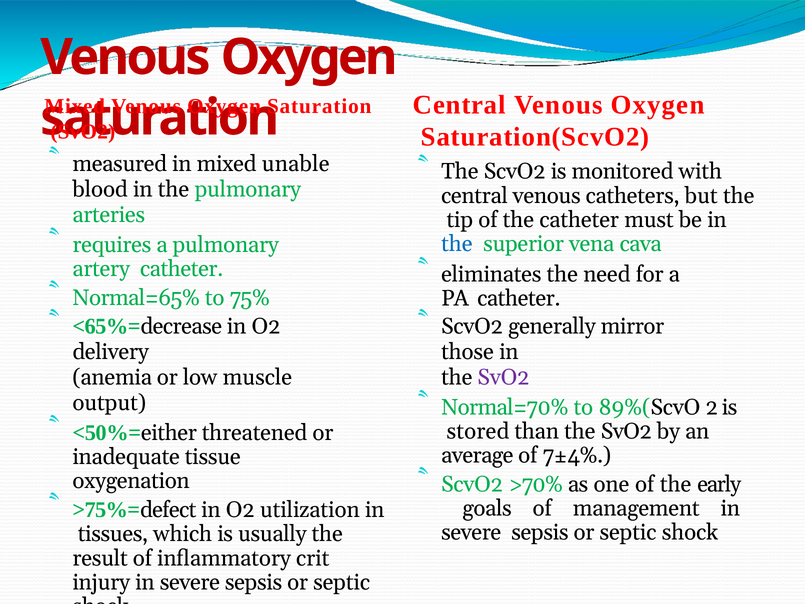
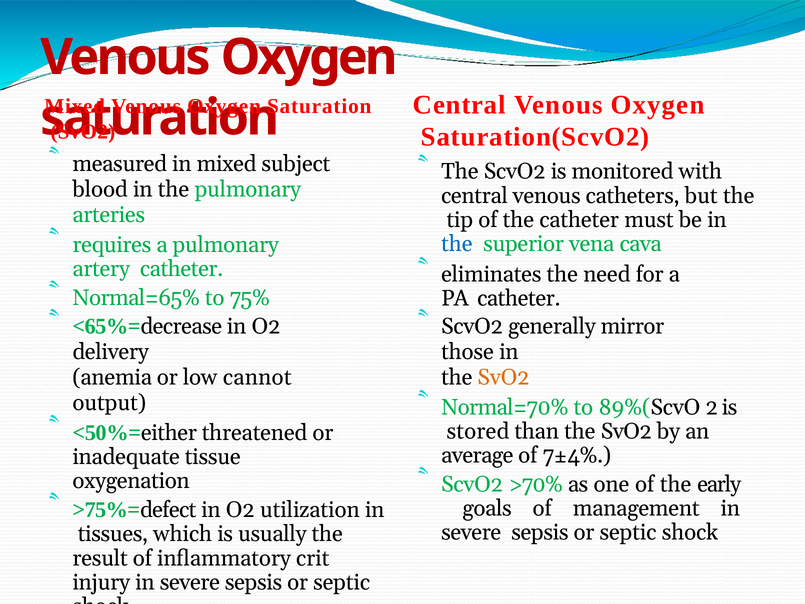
unable: unable -> subject
muscle: muscle -> cannot
SvO2 at (504, 377) colour: purple -> orange
